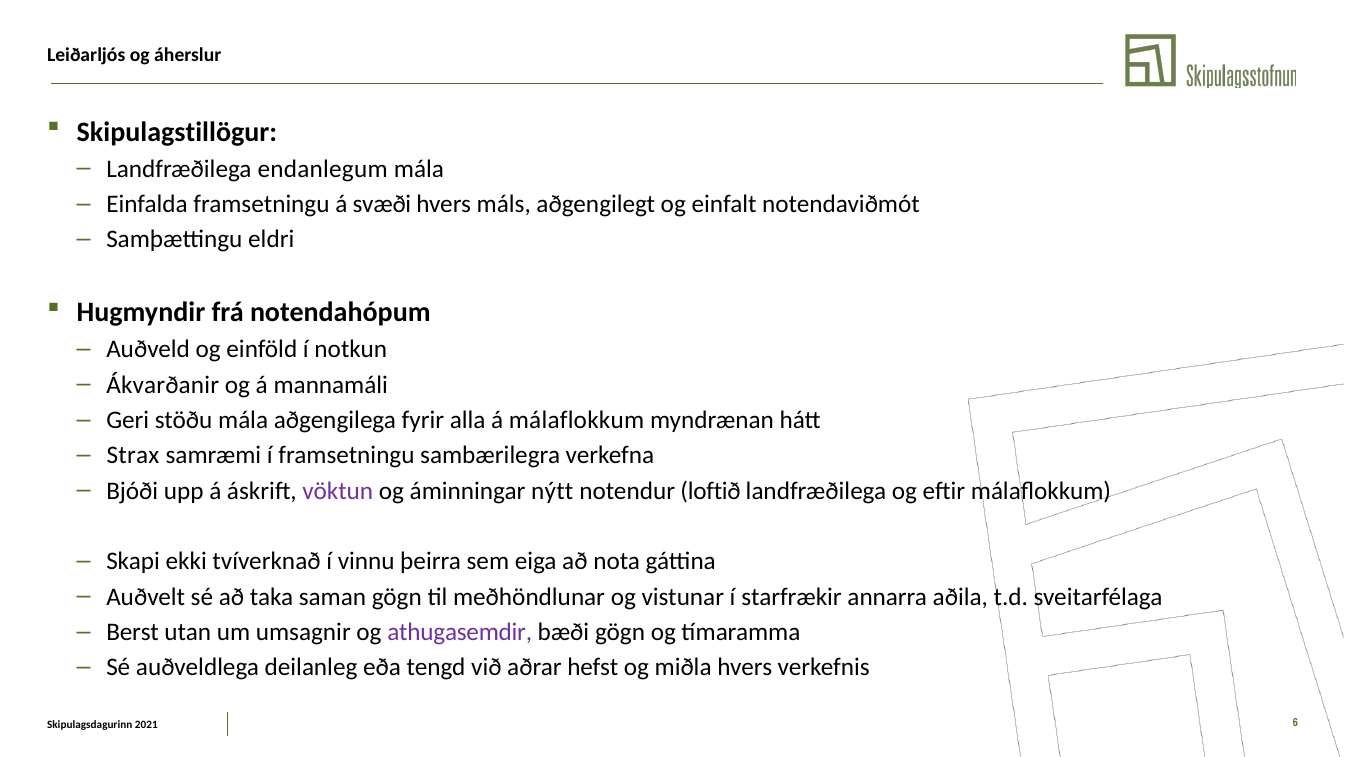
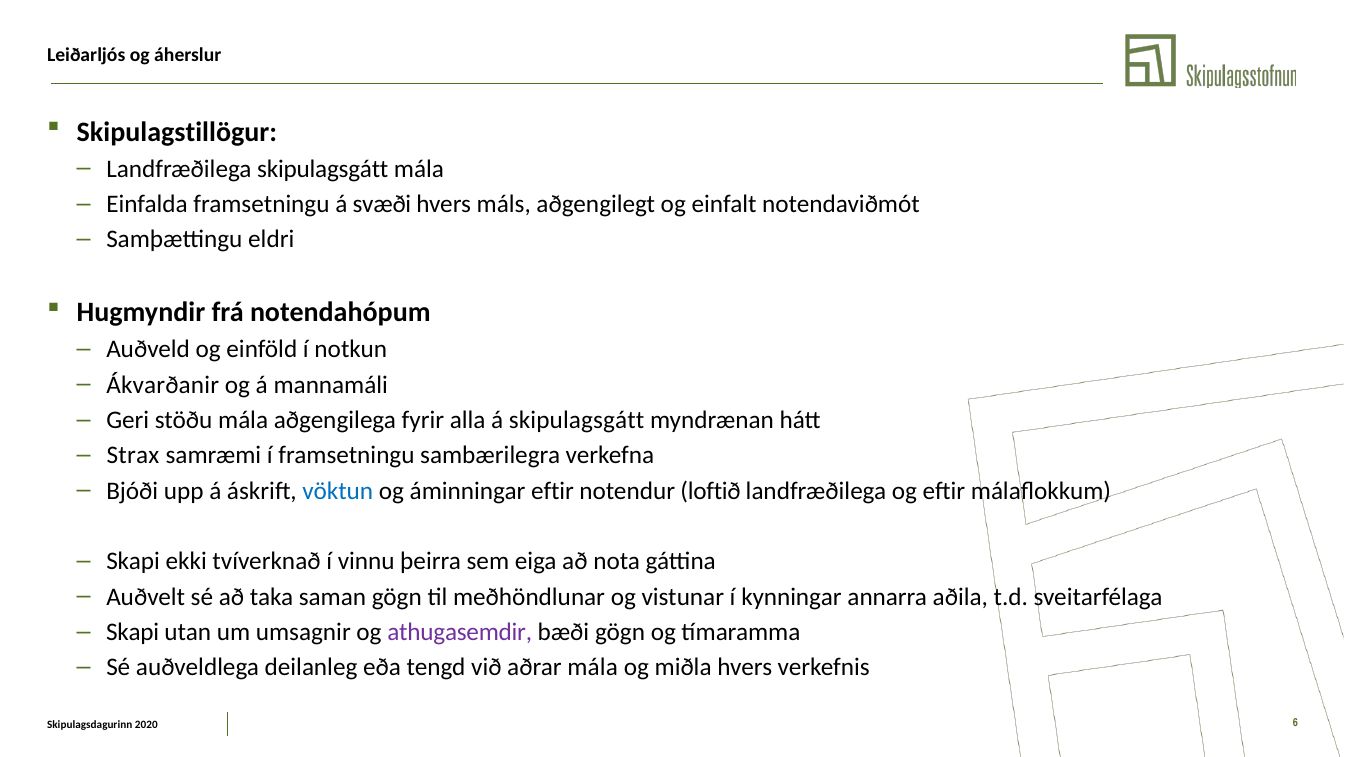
Landfræðilega endanlegum: endanlegum -> skipulagsgátt
á málaflokkum: málaflokkum -> skipulagsgátt
vöktun colour: purple -> blue
áminningar nýtt: nýtt -> eftir
starfrækir: starfrækir -> kynningar
Berst at (133, 632): Berst -> Skapi
aðrar hefst: hefst -> mála
2021: 2021 -> 2020
